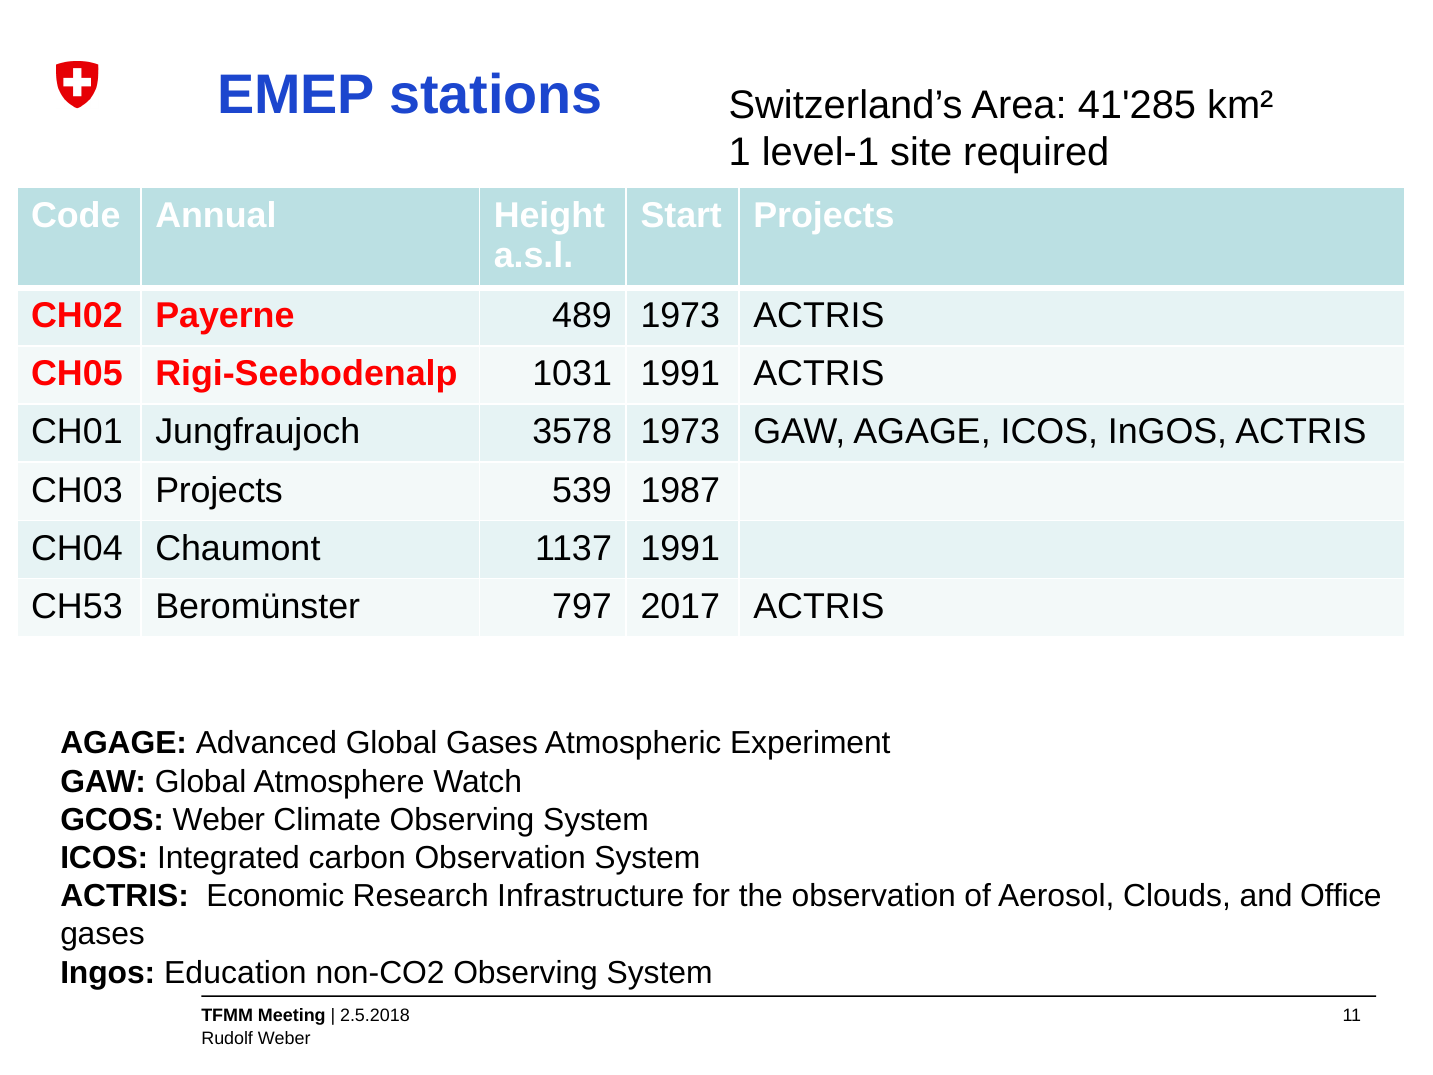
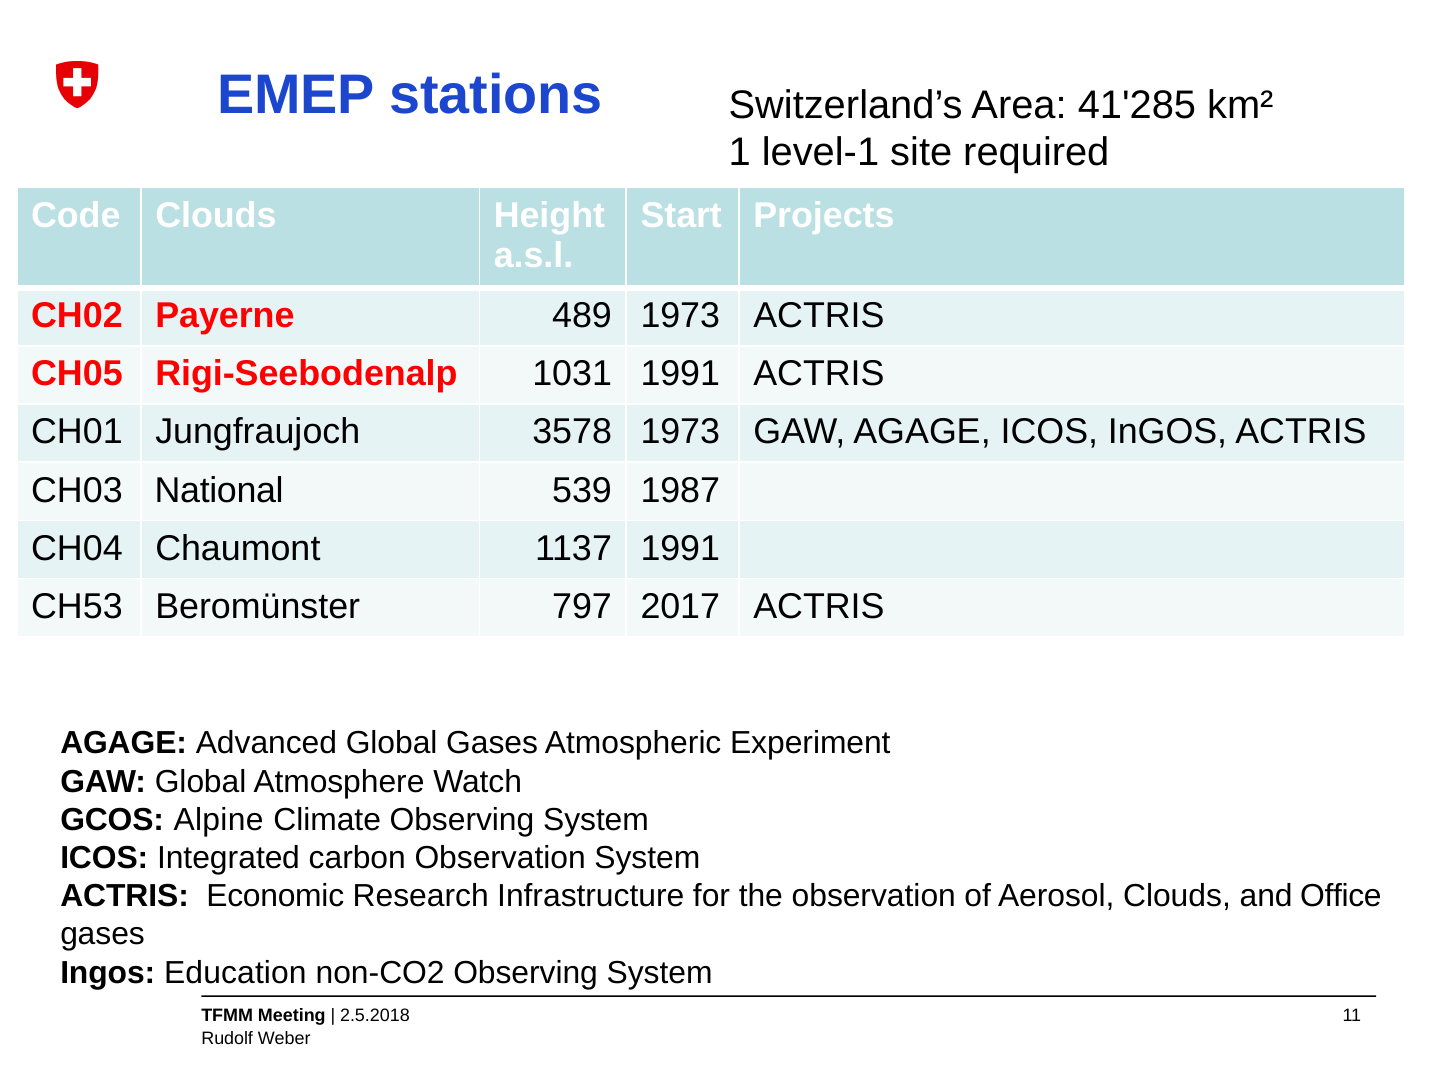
Code Annual: Annual -> Clouds
CH03 Projects: Projects -> National
GCOS Weber: Weber -> Alpine
